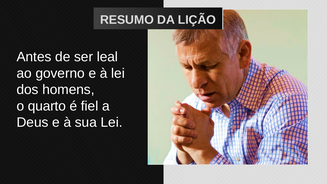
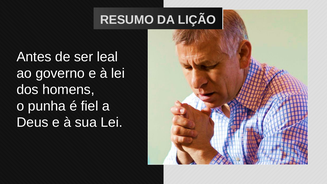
quarto: quarto -> punha
